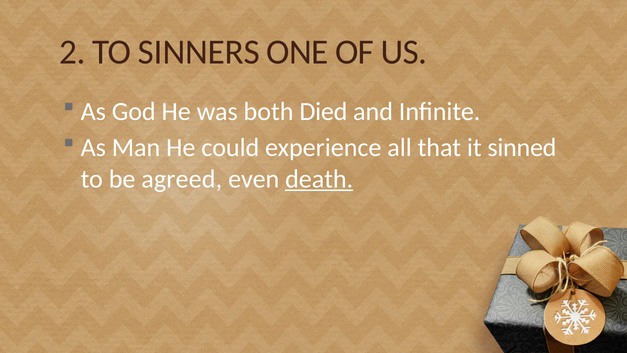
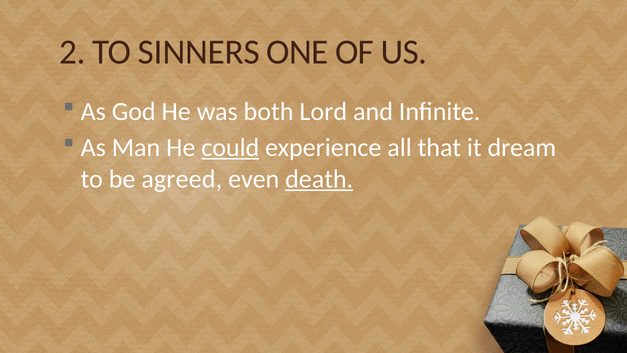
Died: Died -> Lord
could underline: none -> present
sinned: sinned -> dream
